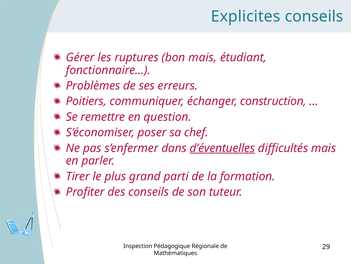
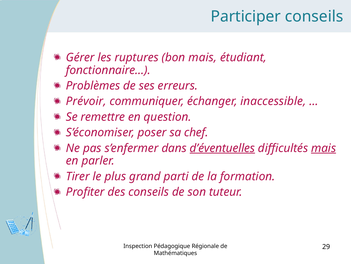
Explicites: Explicites -> Participer
Poitiers: Poitiers -> Prévoir
construction: construction -> inaccessible
mais at (324, 148) underline: none -> present
